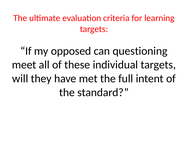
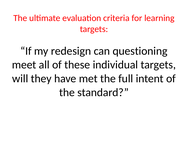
opposed: opposed -> redesign
